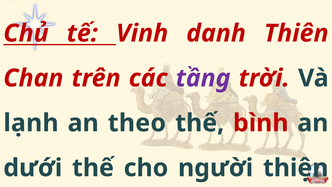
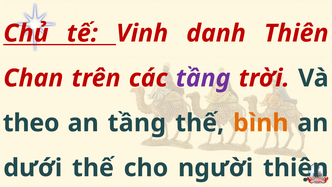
lạnh: lạnh -> theo
an theo: theo -> tầng
bình colour: red -> orange
